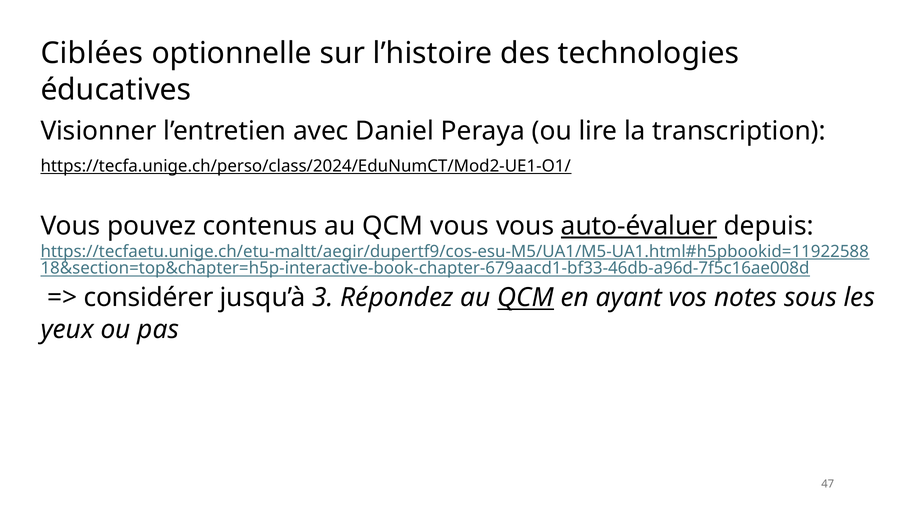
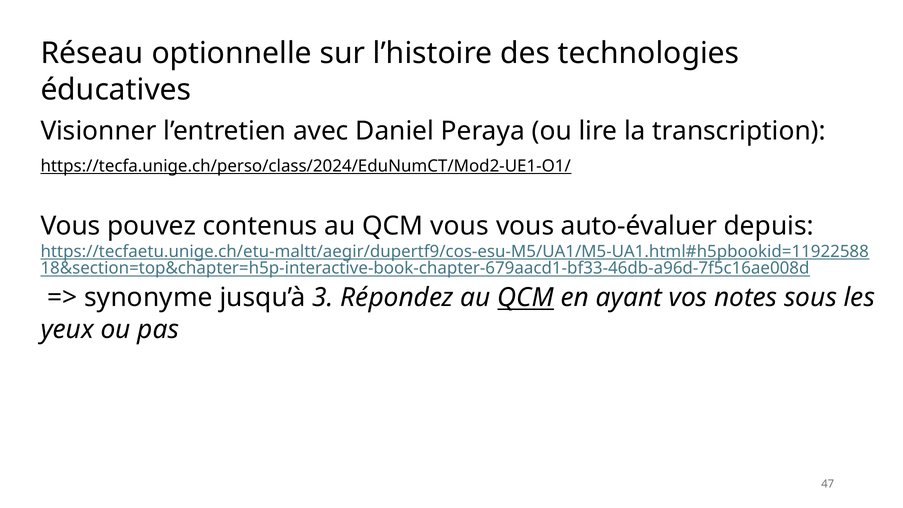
Ciblées: Ciblées -> Réseau
auto-évaluer underline: present -> none
considérer: considérer -> synonyme
